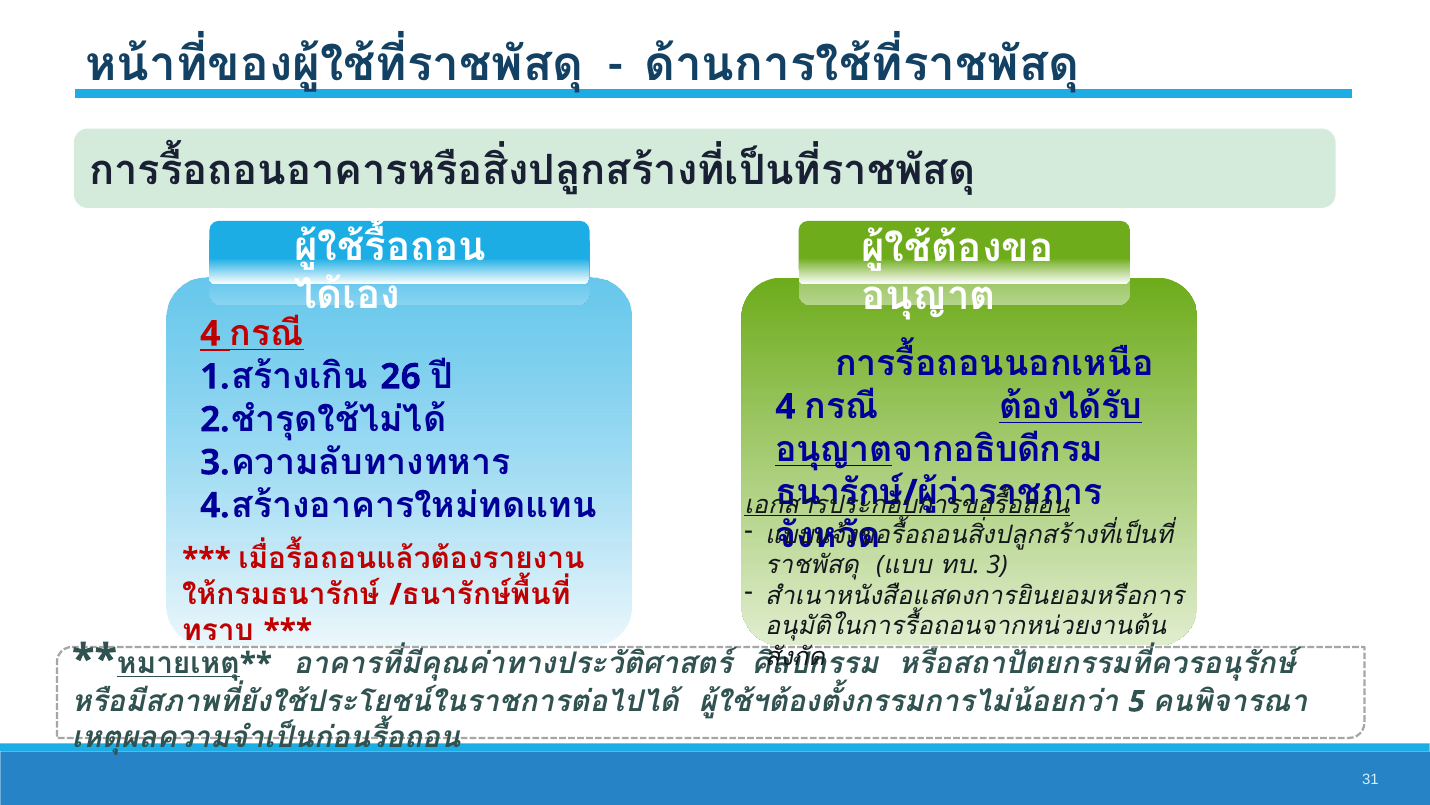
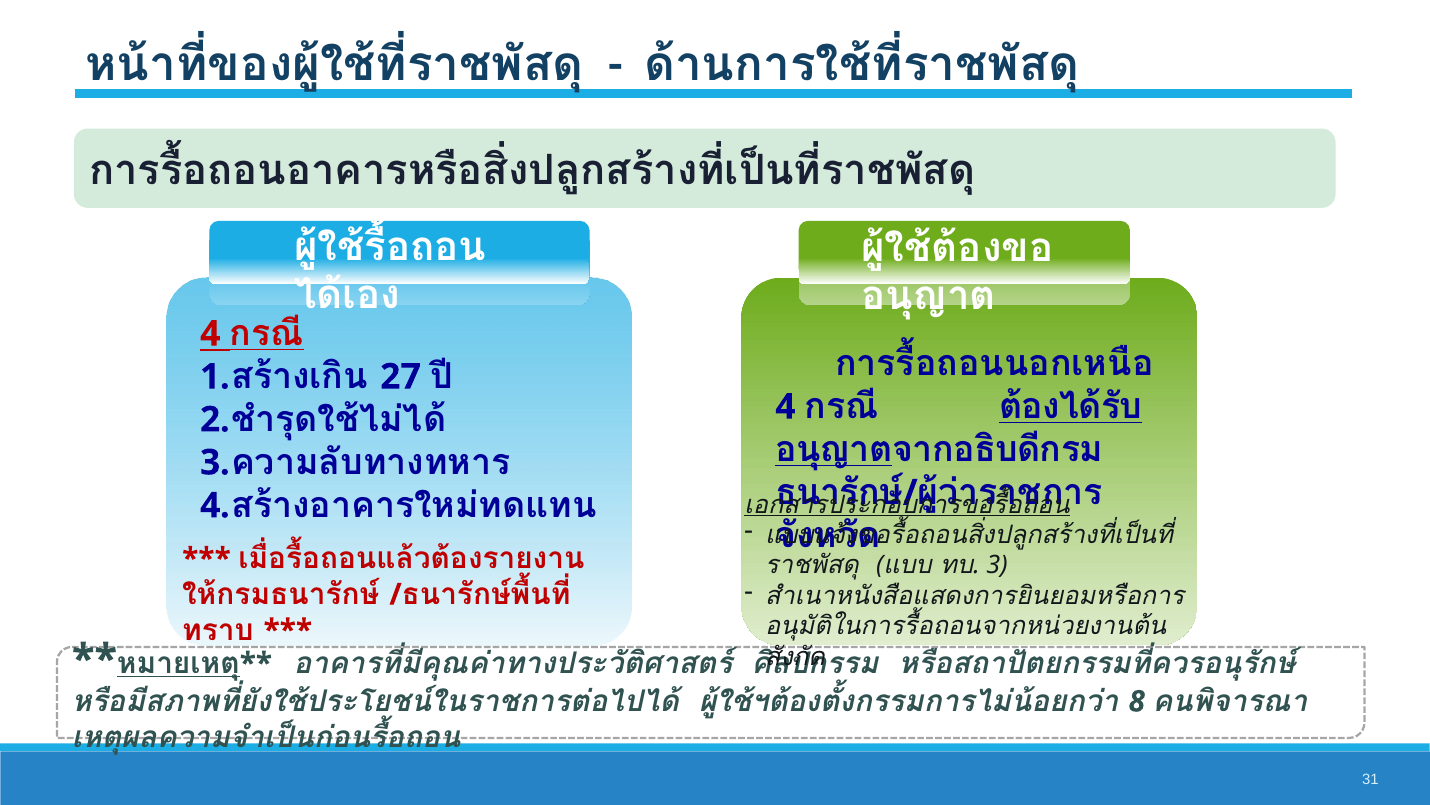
26: 26 -> 27
5: 5 -> 8
